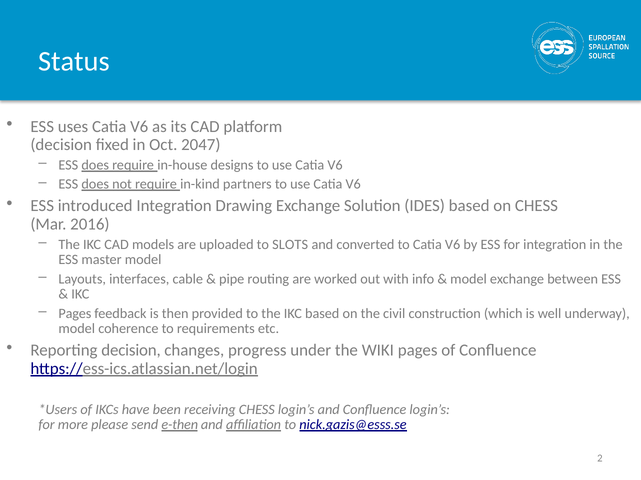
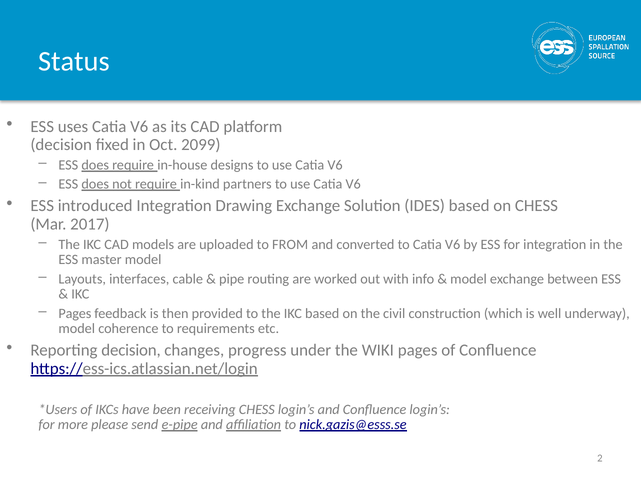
2047: 2047 -> 2099
2016: 2016 -> 2017
SLOTS: SLOTS -> FROM
e-then: e-then -> e-pipe
